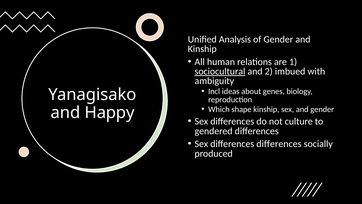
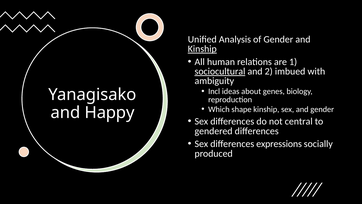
Kinship at (202, 49) underline: none -> present
culture: culture -> central
differences differences: differences -> expressions
